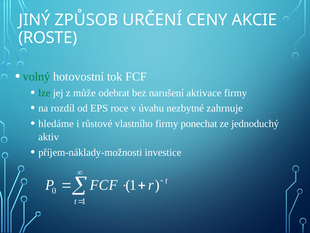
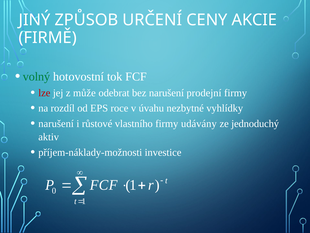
ROSTE: ROSTE -> FIRMĚ
lze colour: green -> red
aktivace: aktivace -> prodejní
zahrnuje: zahrnuje -> vyhlídky
hledáme at (56, 123): hledáme -> narušení
ponechat: ponechat -> udávány
